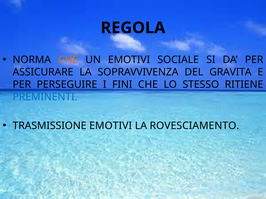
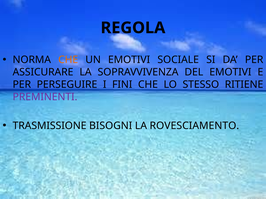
DEL GRAVITA: GRAVITA -> EMOTIVI
PREMINENTI colour: blue -> purple
TRASMISSIONE EMOTIVI: EMOTIVI -> BISOGNI
